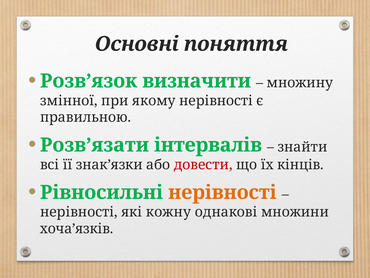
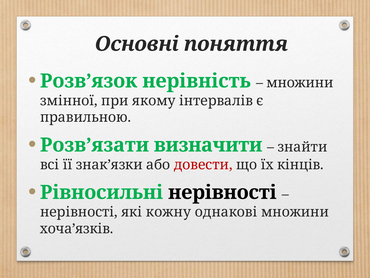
визначити: визначити -> нерівність
множину at (300, 83): множину -> множини
якому нерівності: нерівності -> інтервалів
інтервалів: інтервалів -> визначити
нерівності at (222, 192) colour: orange -> black
